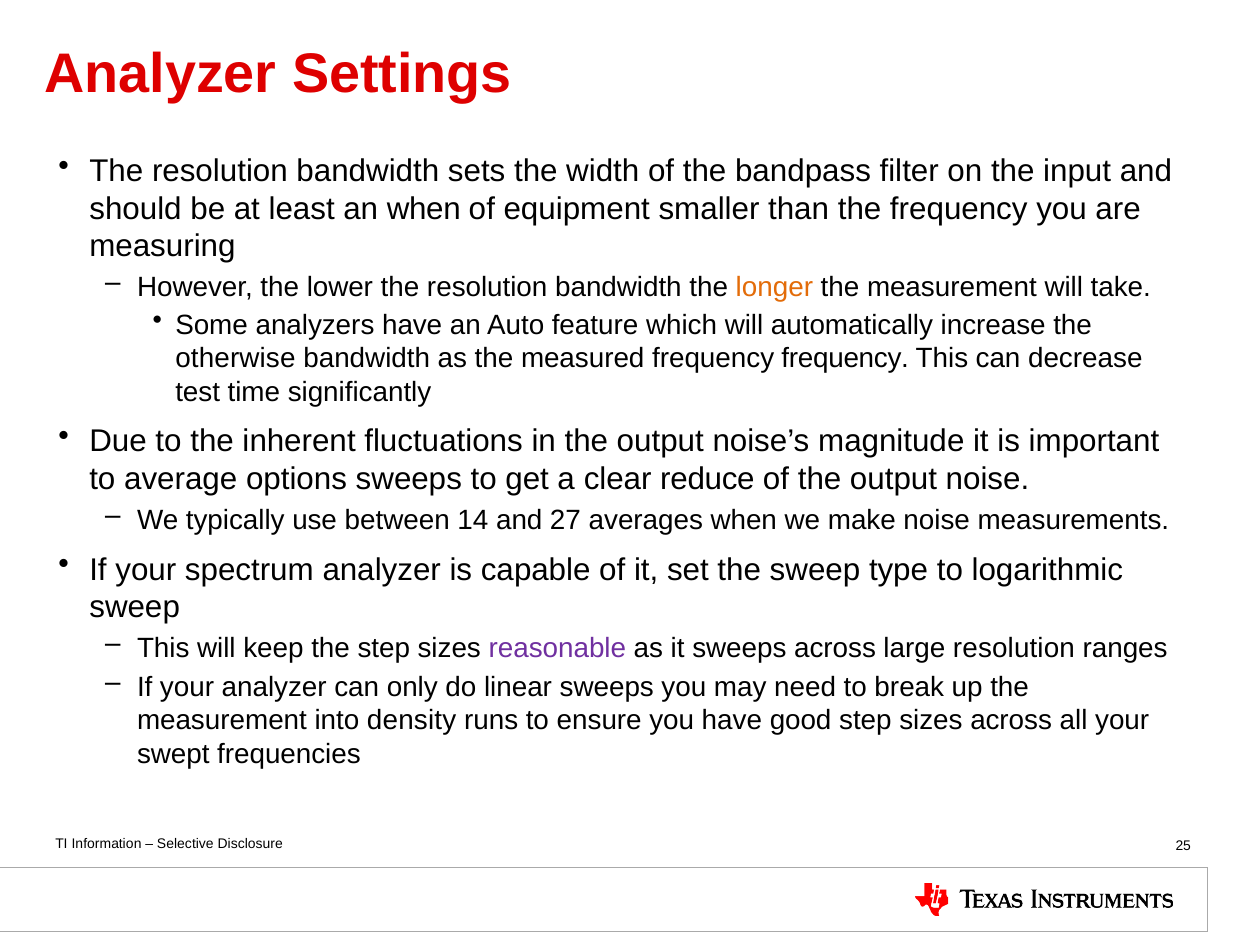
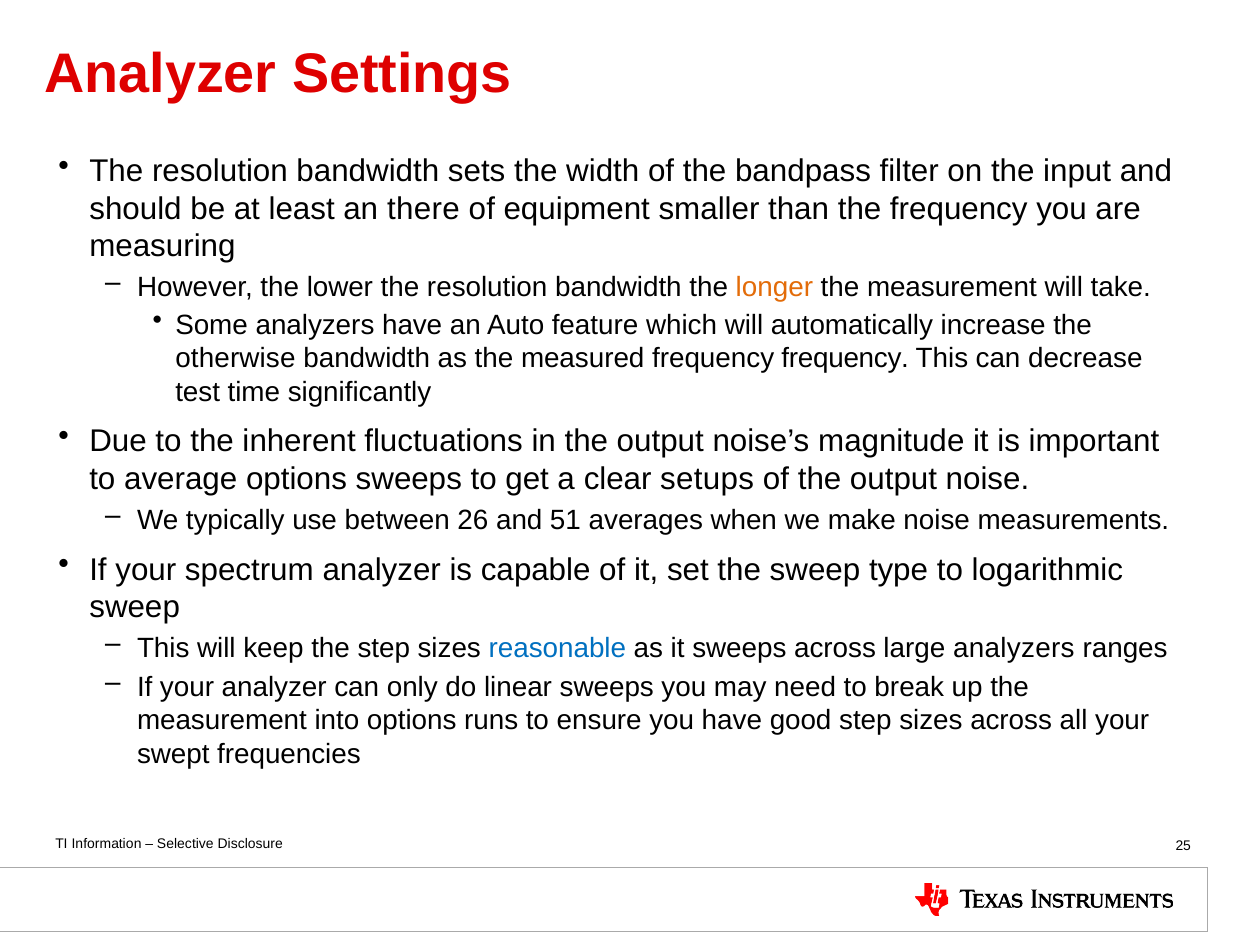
an when: when -> there
reduce: reduce -> setups
14: 14 -> 26
27: 27 -> 51
reasonable colour: purple -> blue
large resolution: resolution -> analyzers
into density: density -> options
